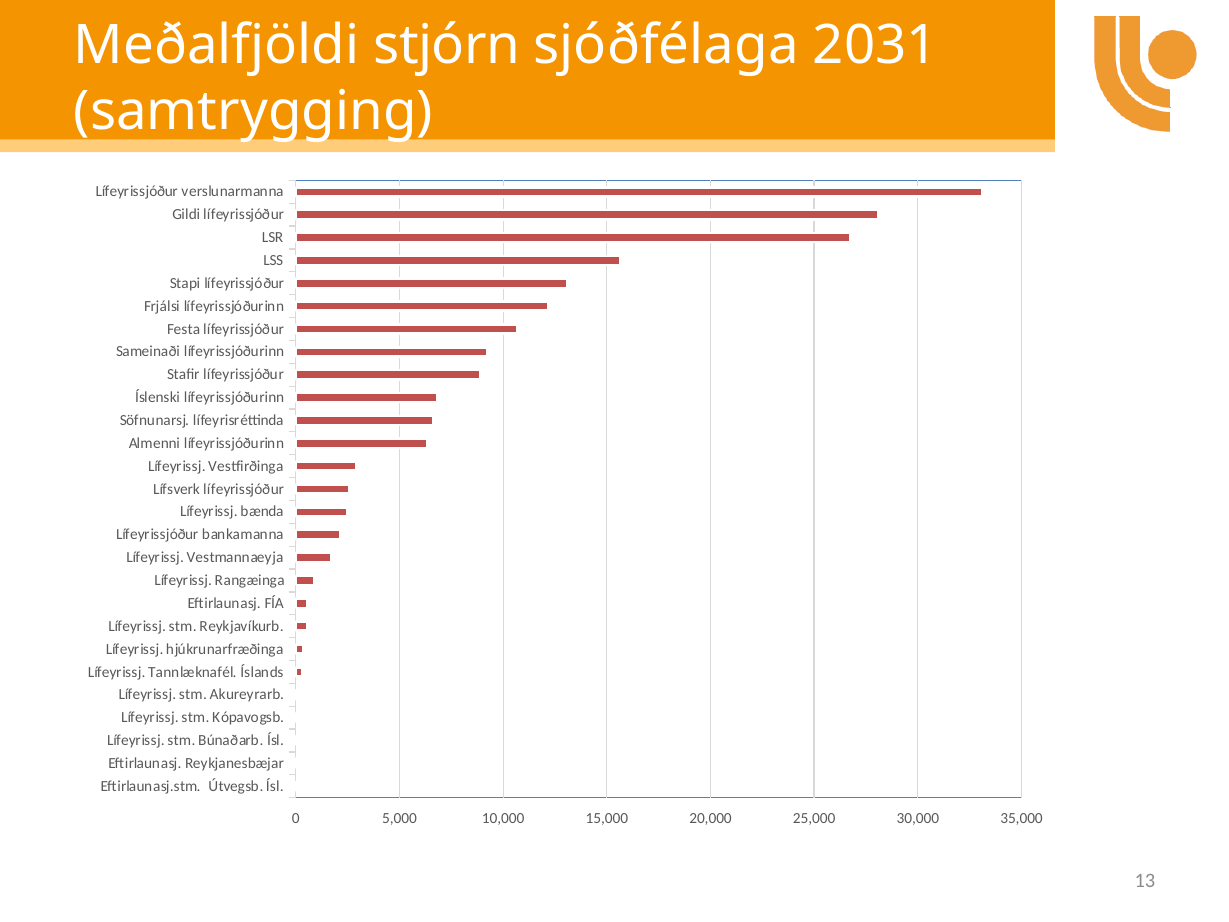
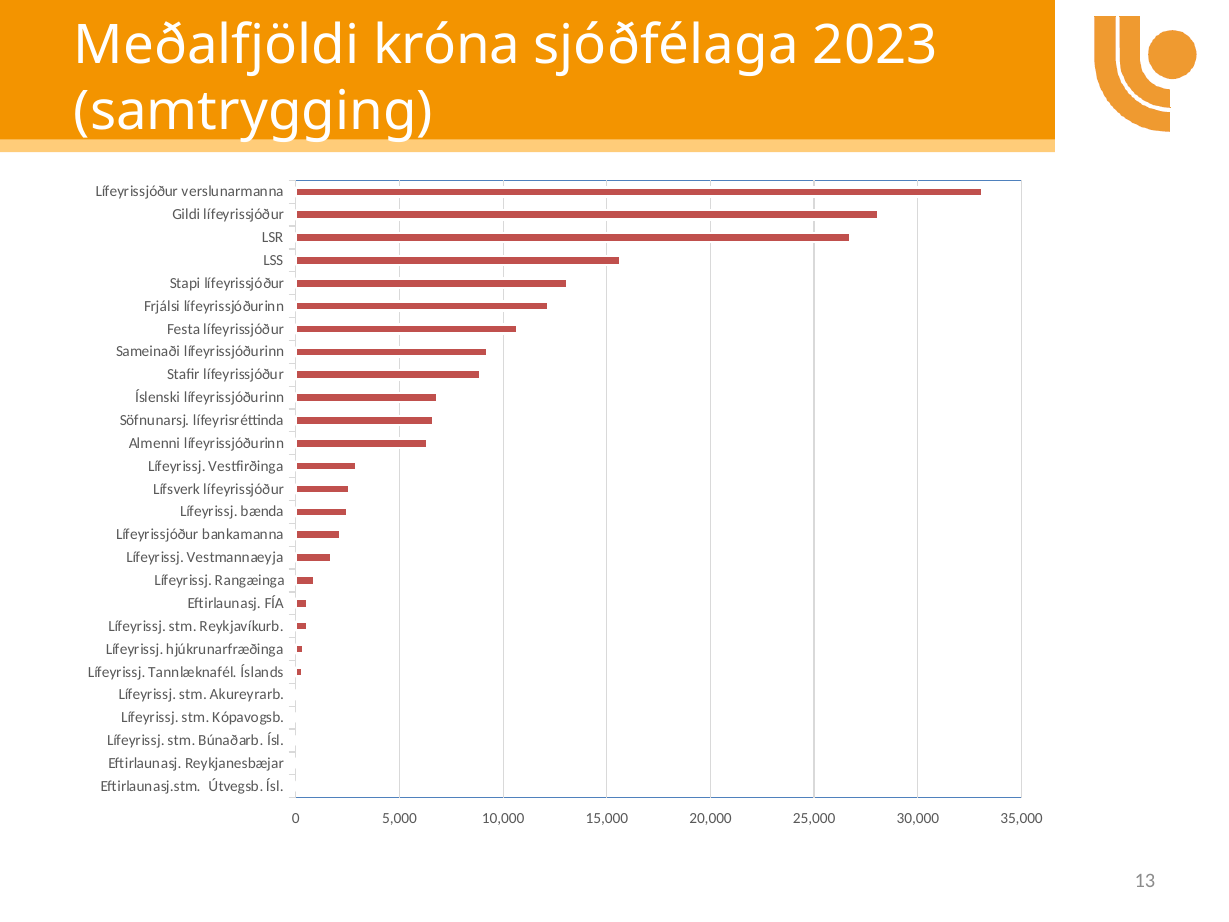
stjórn: stjórn -> króna
2031: 2031 -> 2023
